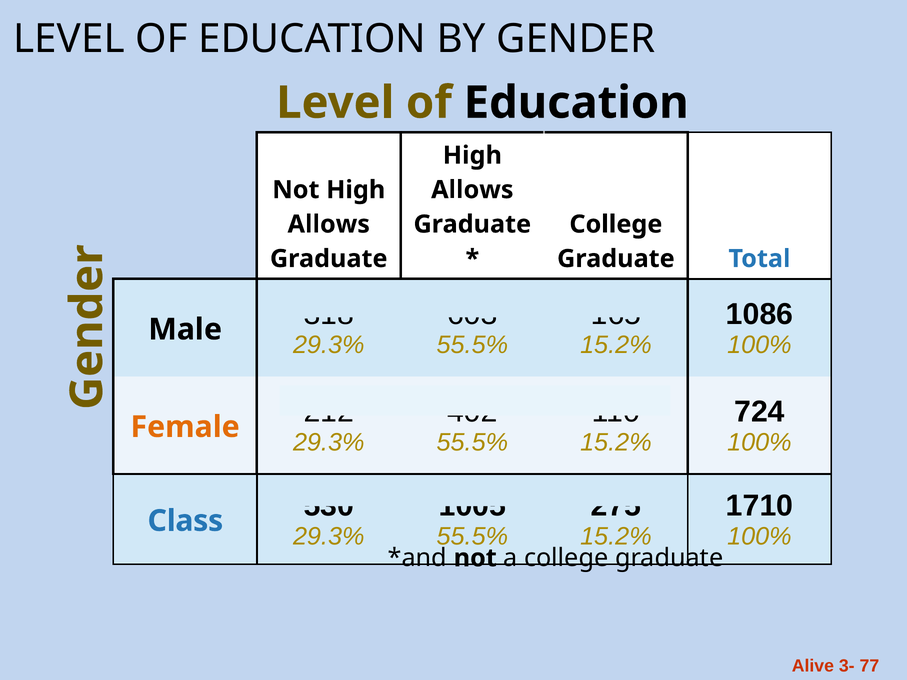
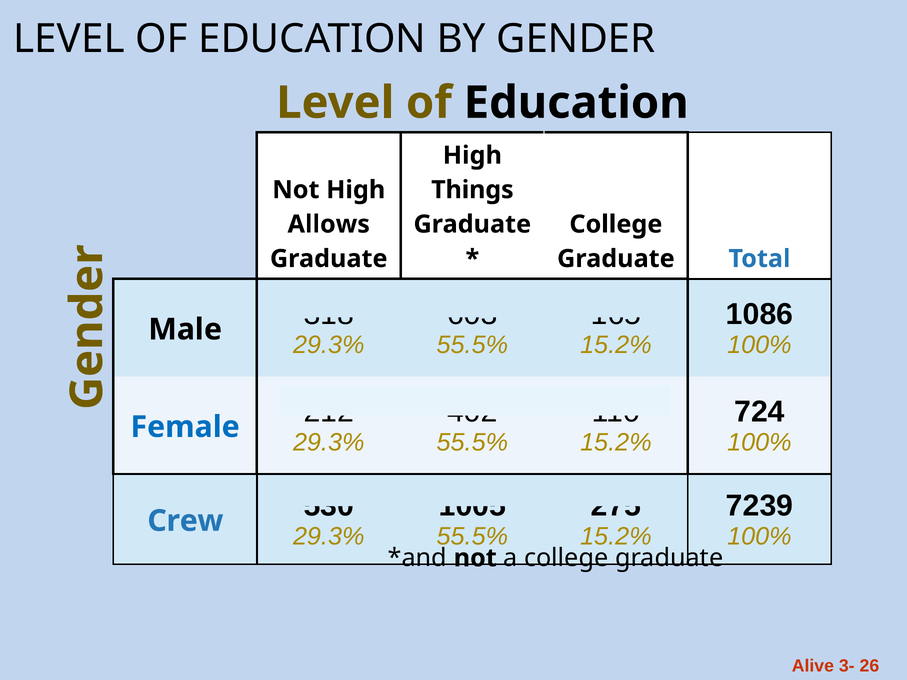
Allows at (472, 190): Allows -> Things
Female colour: orange -> blue
1710: 1710 -> 7239
Class: Class -> Crew
77: 77 -> 26
